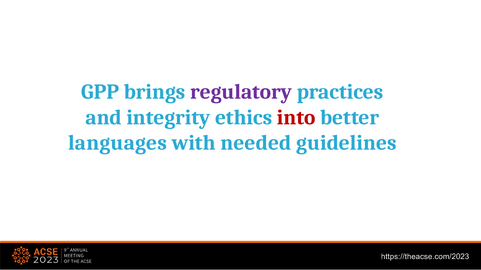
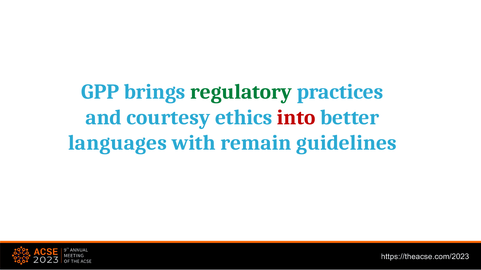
regulatory colour: purple -> green
integrity: integrity -> courtesy
needed: needed -> remain
